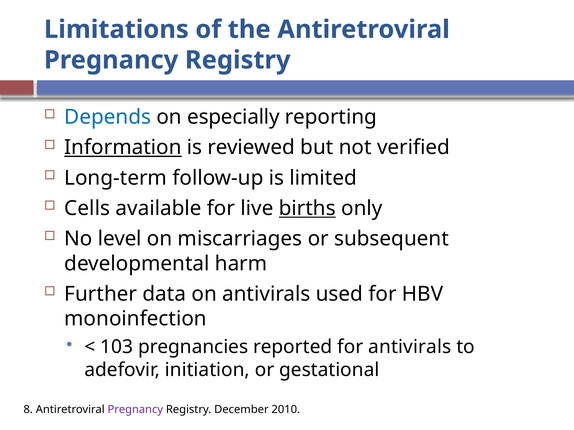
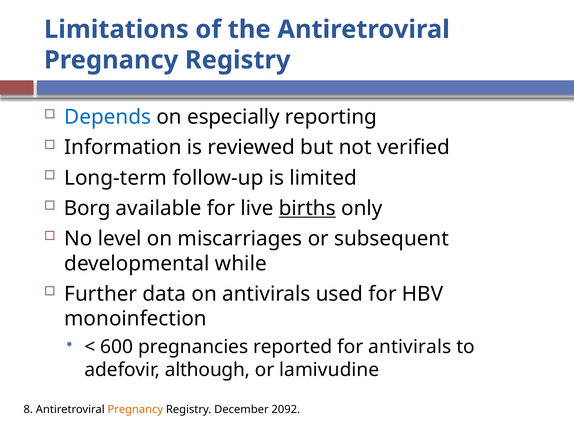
Information underline: present -> none
Cells: Cells -> Borg
harm: harm -> while
103: 103 -> 600
initiation: initiation -> although
gestational: gestational -> lamivudine
Pregnancy at (135, 410) colour: purple -> orange
2010: 2010 -> 2092
